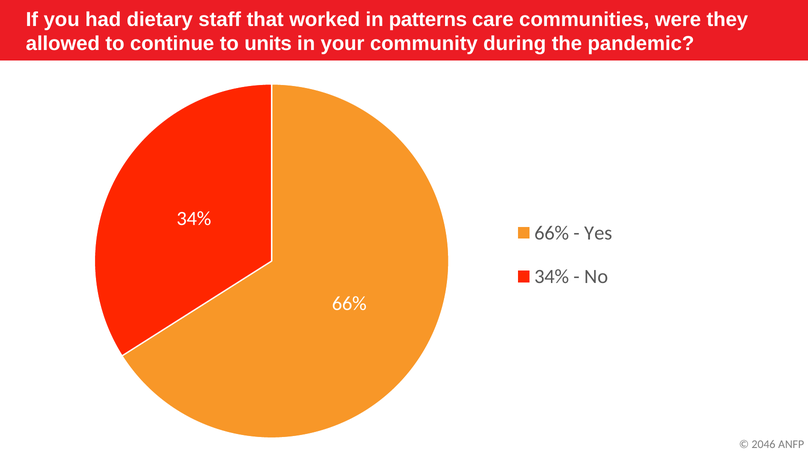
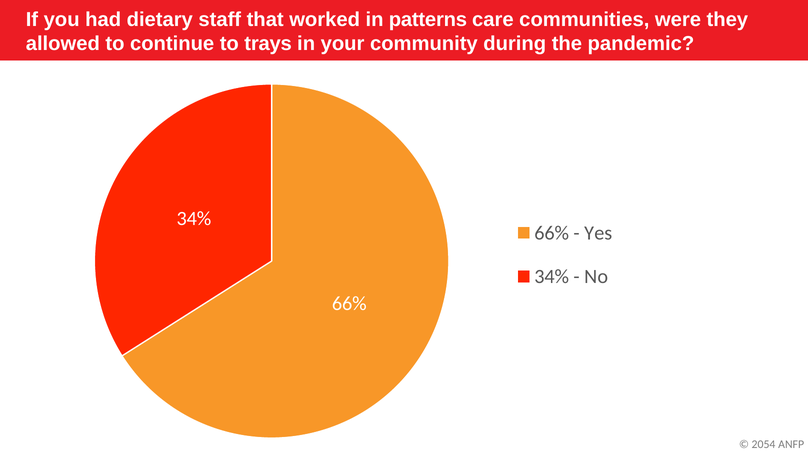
units: units -> trays
2046: 2046 -> 2054
